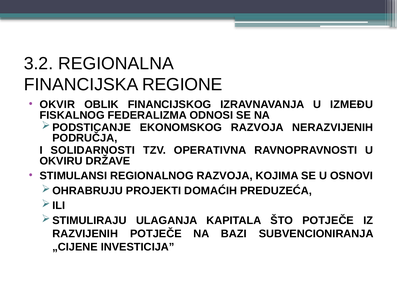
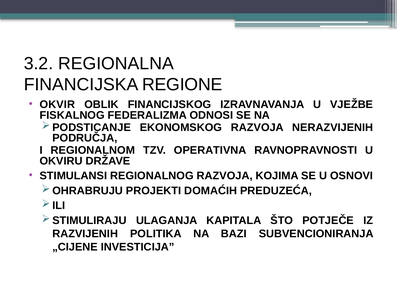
IZMEĐU: IZMEĐU -> VJEŽBE
SOLIDARNOSTI: SOLIDARNOSTI -> REGIONALNOM
RAZVIJENIH POTJEČE: POTJEČE -> POLITIKA
